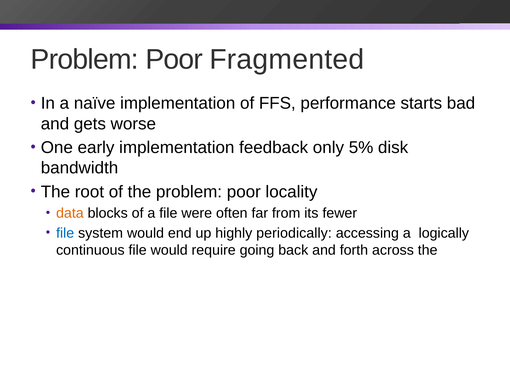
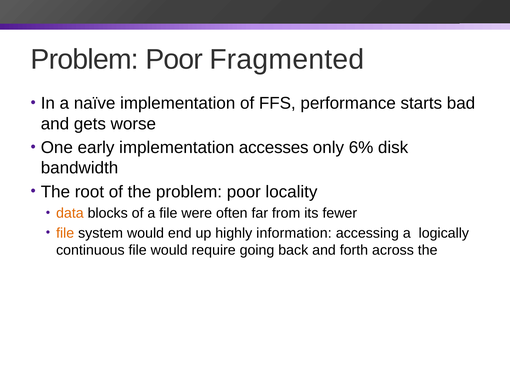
feedback: feedback -> accesses
5%: 5% -> 6%
file at (65, 233) colour: blue -> orange
periodically: periodically -> information
